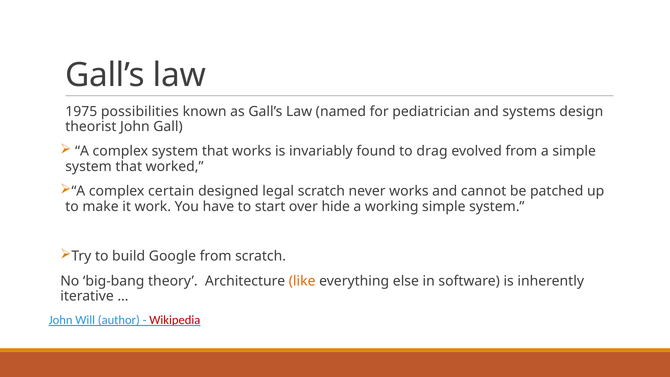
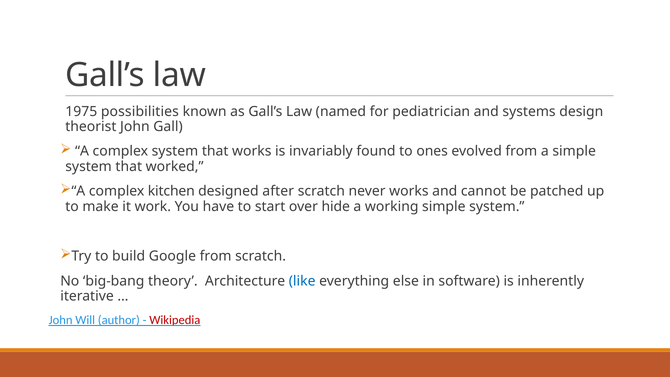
drag: drag -> ones
certain: certain -> kitchen
legal: legal -> after
like colour: orange -> blue
